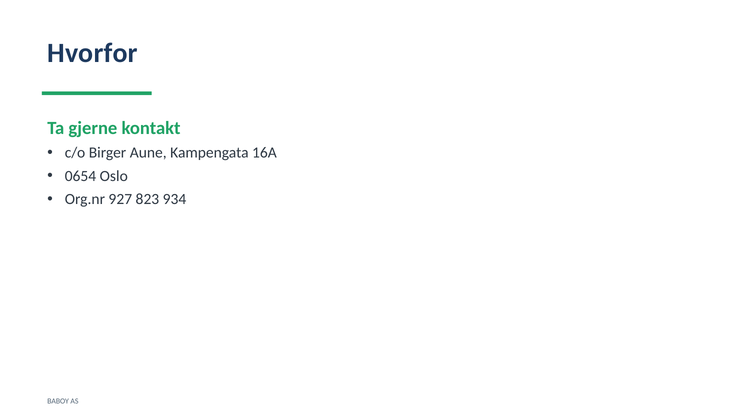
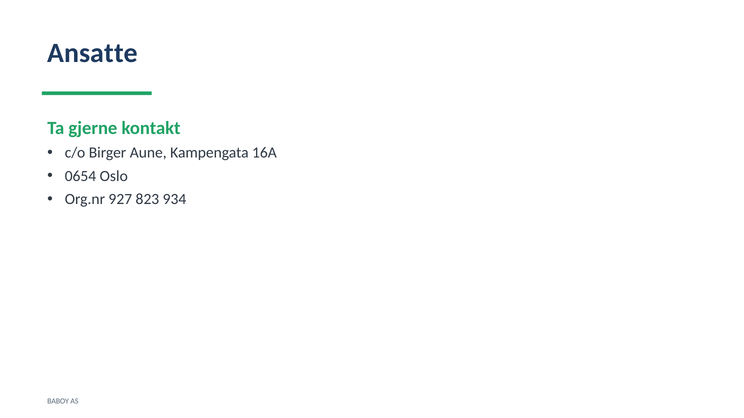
Hvorfor: Hvorfor -> Ansatte
